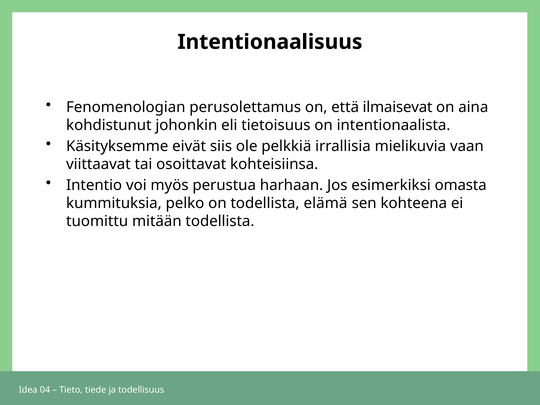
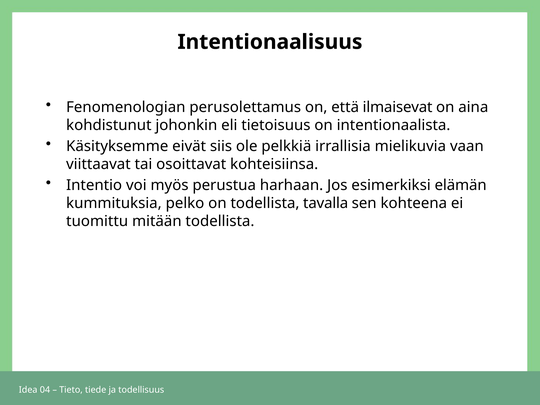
omasta: omasta -> elämän
elämä: elämä -> tavalla
